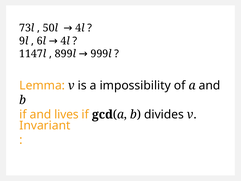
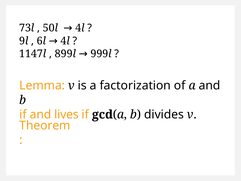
impossibility: impossibility -> factorization
Invariant: Invariant -> Theorem
